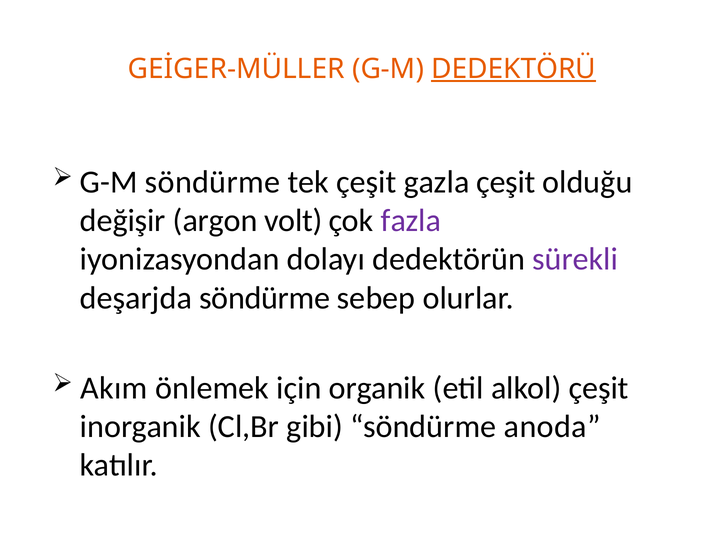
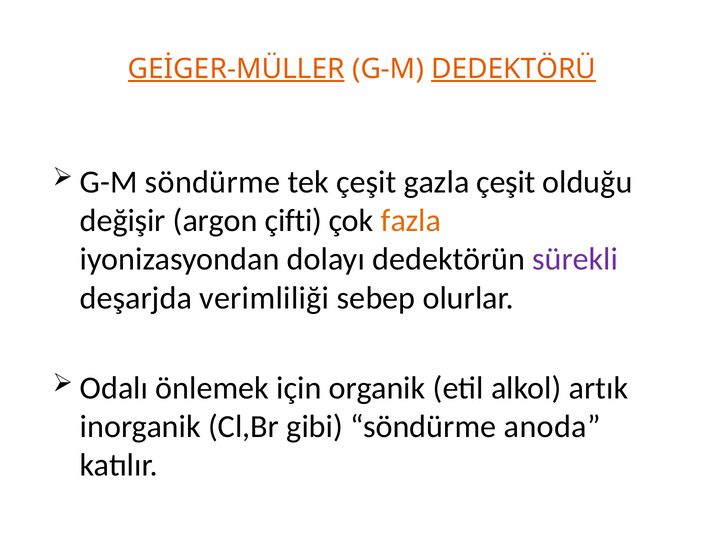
GEİGER-MÜLLER underline: none -> present
volt: volt -> çifti
fazla colour: purple -> orange
deşarjda söndürme: söndürme -> verimliliği
Akım: Akım -> Odalı
alkol çeşit: çeşit -> artık
